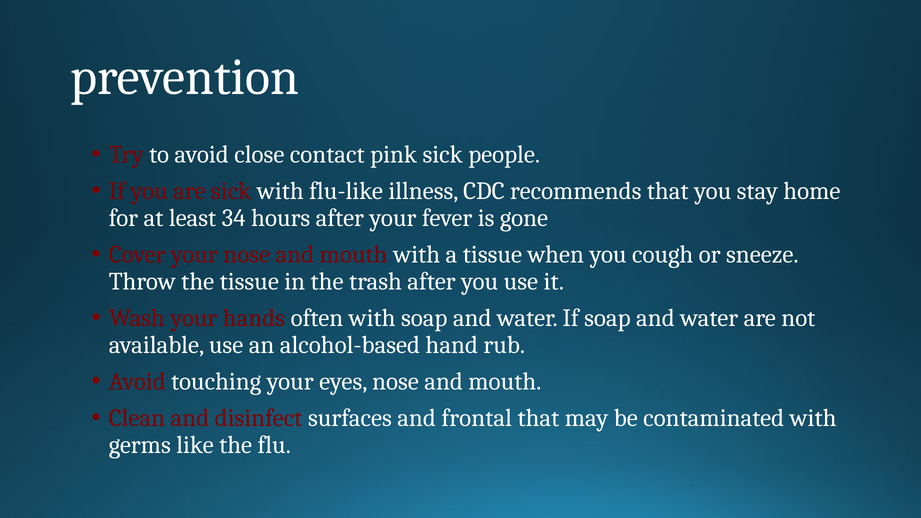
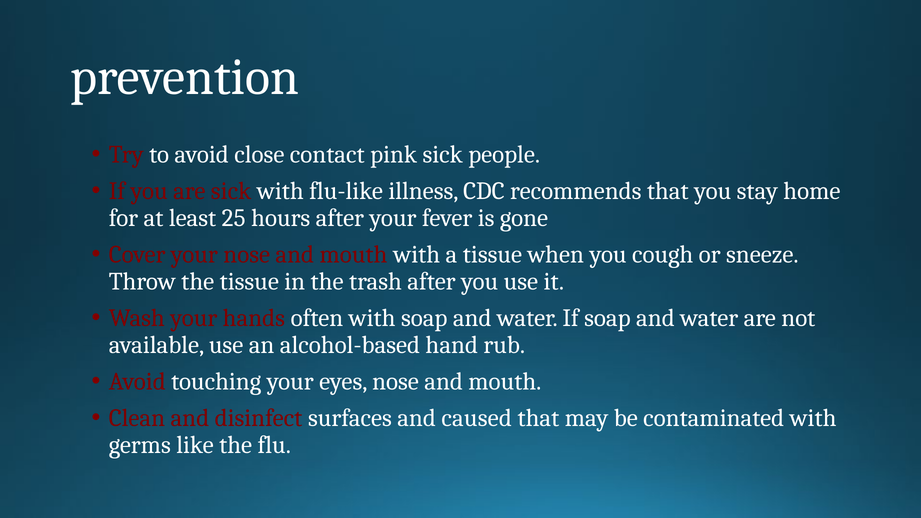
34: 34 -> 25
frontal: frontal -> caused
